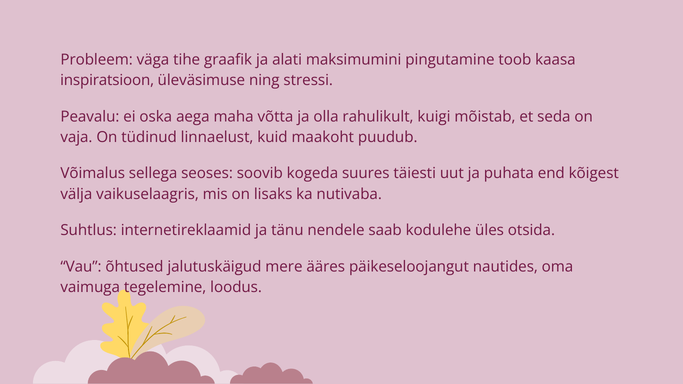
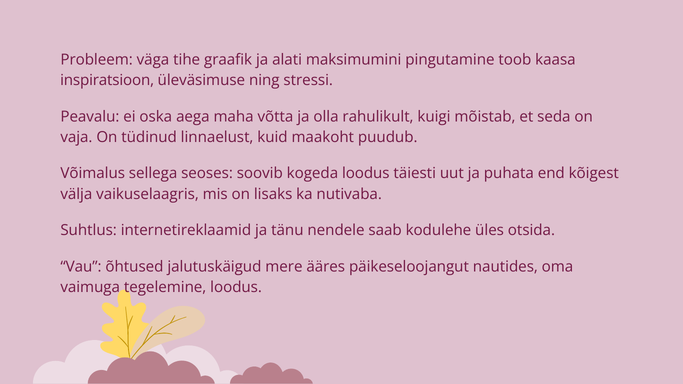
kogeda suures: suures -> loodus
